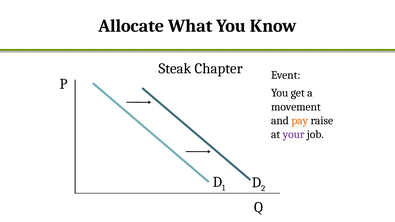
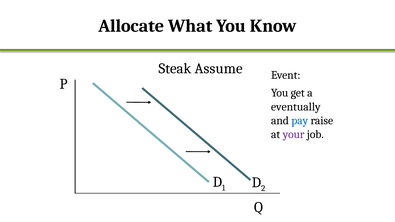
Chapter: Chapter -> Assume
movement: movement -> eventually
pay colour: orange -> blue
